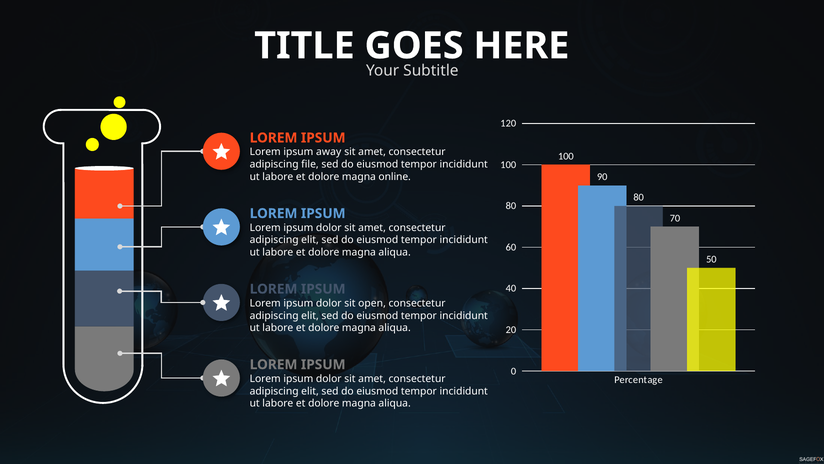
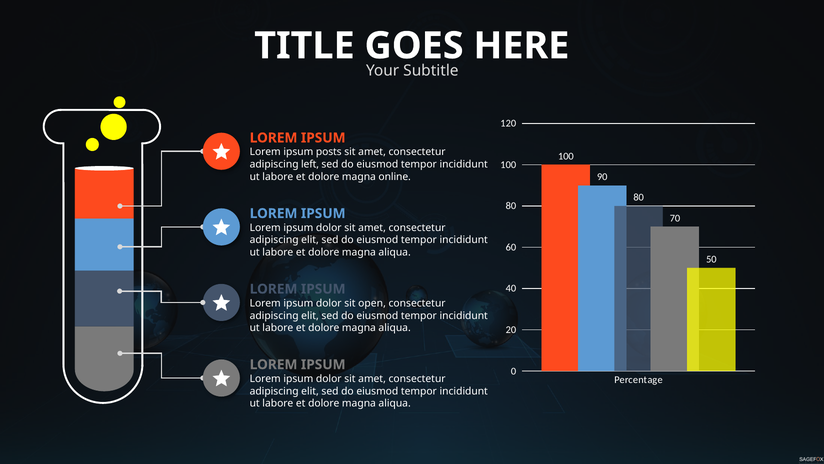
away: away -> posts
file: file -> left
